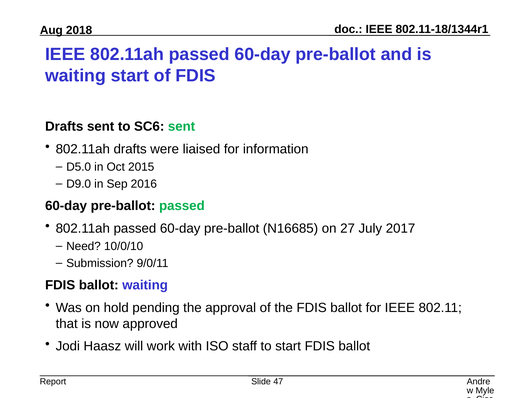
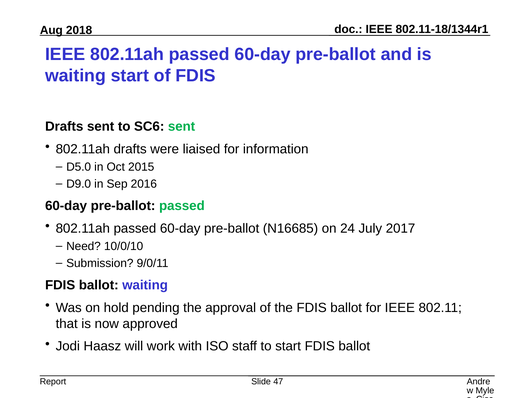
27: 27 -> 24
